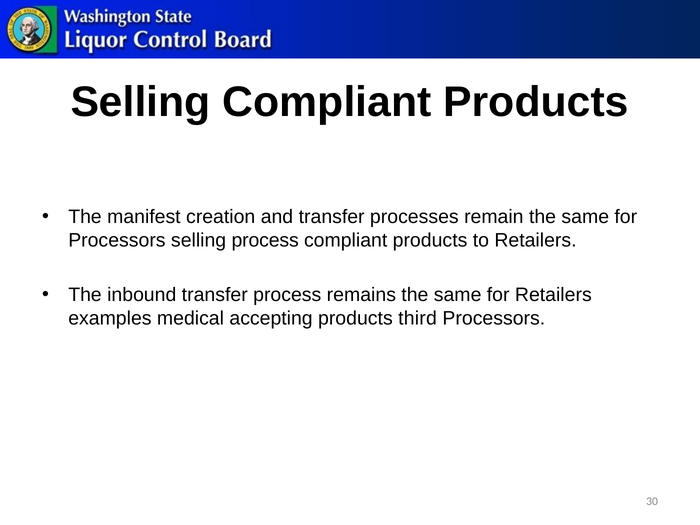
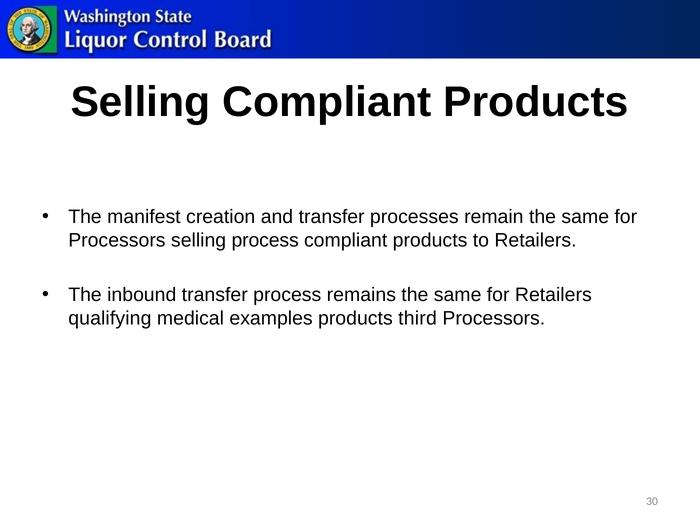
examples: examples -> qualifying
accepting: accepting -> examples
